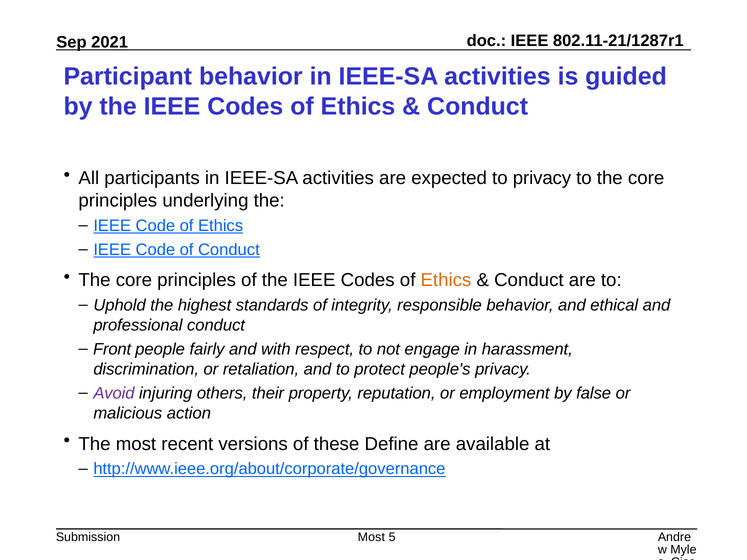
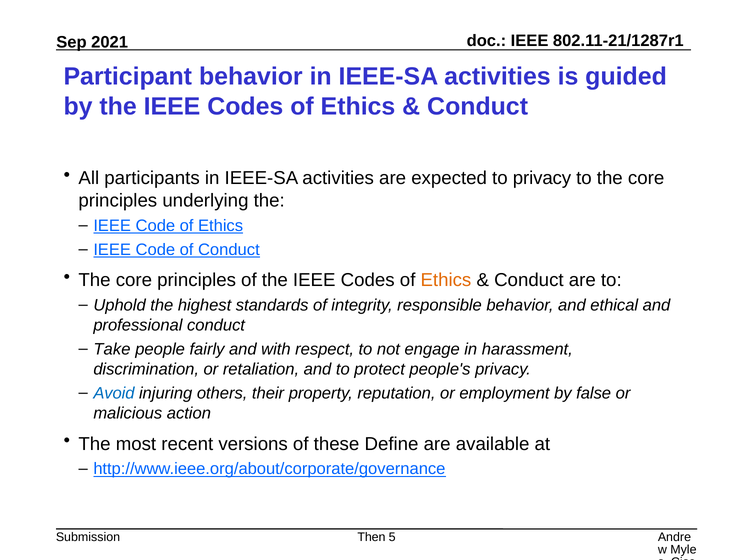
Front: Front -> Take
Avoid colour: purple -> blue
Most at (371, 537): Most -> Then
